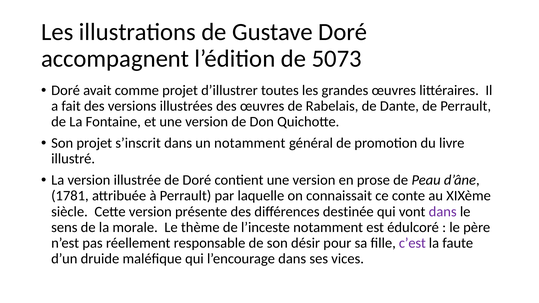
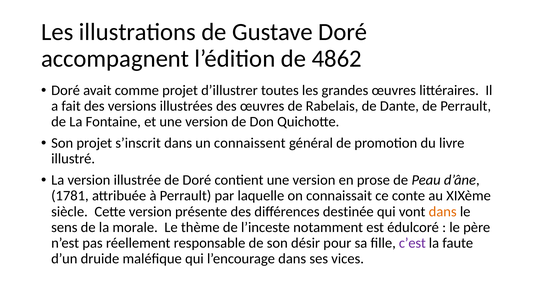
5073: 5073 -> 4862
un notamment: notamment -> connaissent
dans at (443, 212) colour: purple -> orange
